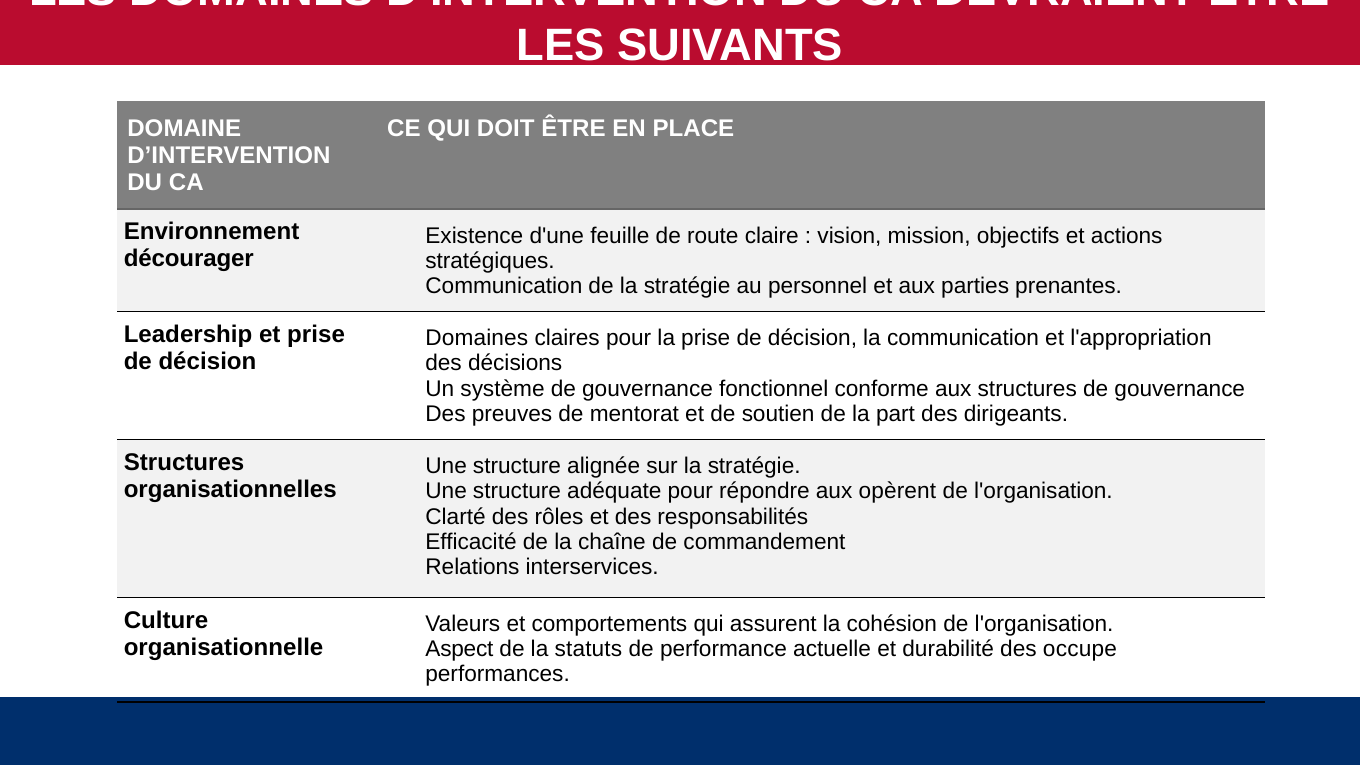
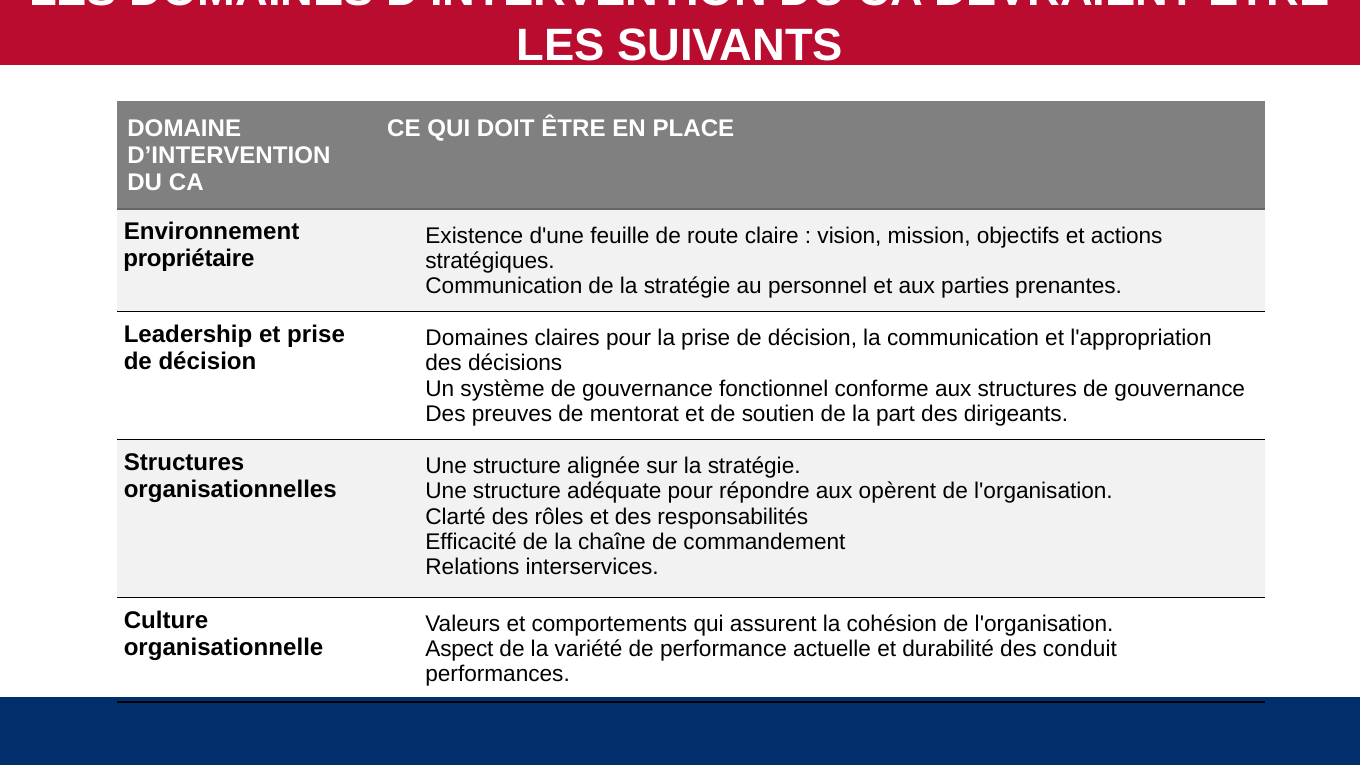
décourager: décourager -> propriétaire
statuts: statuts -> variété
occupe: occupe -> conduit
